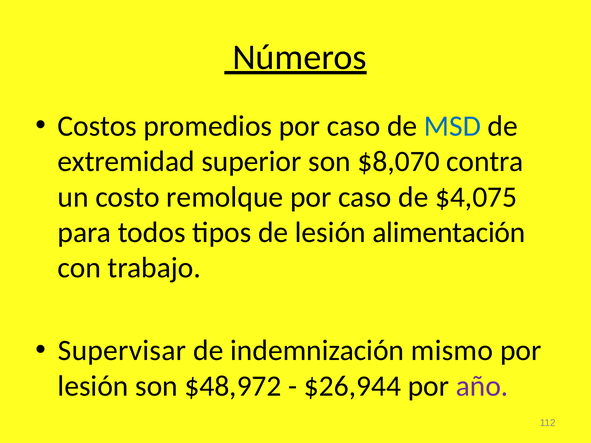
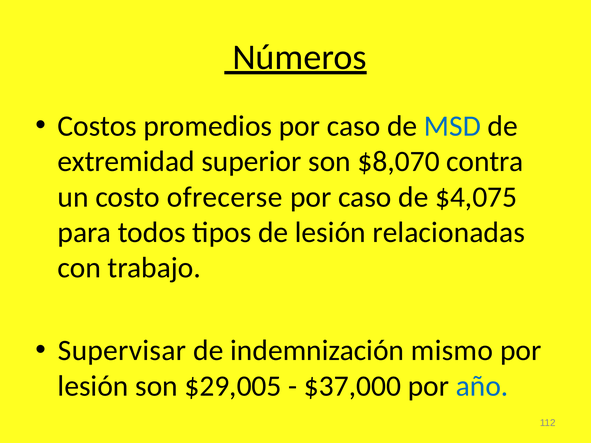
remolque: remolque -> ofrecerse
alimentación: alimentación -> relacionadas
$48,972: $48,972 -> $29,005
$26,944: $26,944 -> $37,000
año colour: purple -> blue
